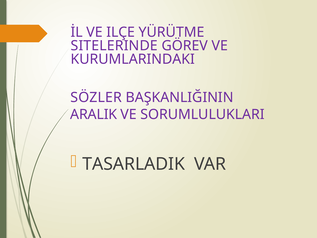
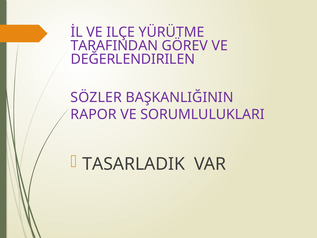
SITELERINDE: SITELERINDE -> TARAFINDAN
KURUMLARINDAKI: KURUMLARINDAKI -> DEĞERLENDIRILEN
ARALIK: ARALIK -> RAPOR
